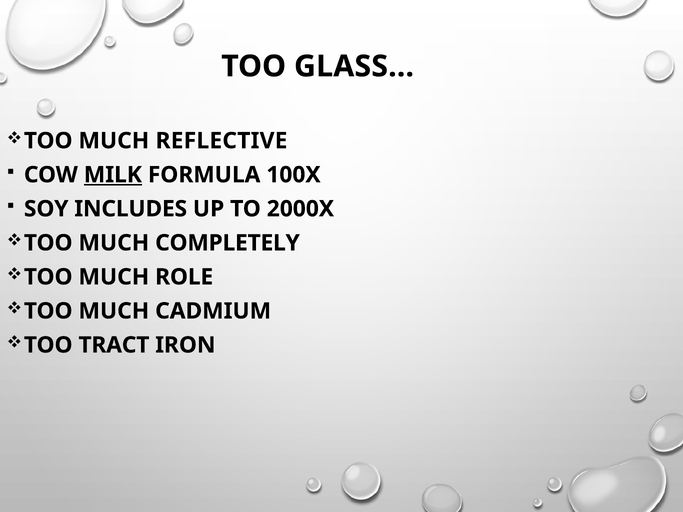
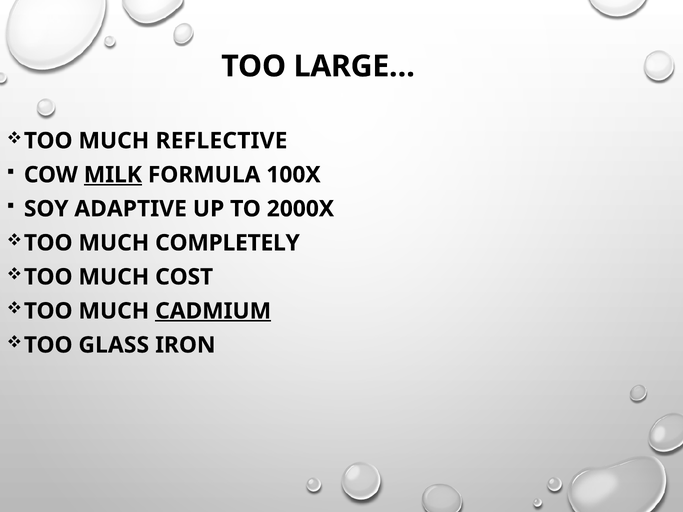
GLASS…: GLASS… -> LARGE…
INCLUDES: INCLUDES -> ADAPTIVE
ROLE: ROLE -> COST
CADMIUM underline: none -> present
TRACT: TRACT -> GLASS
